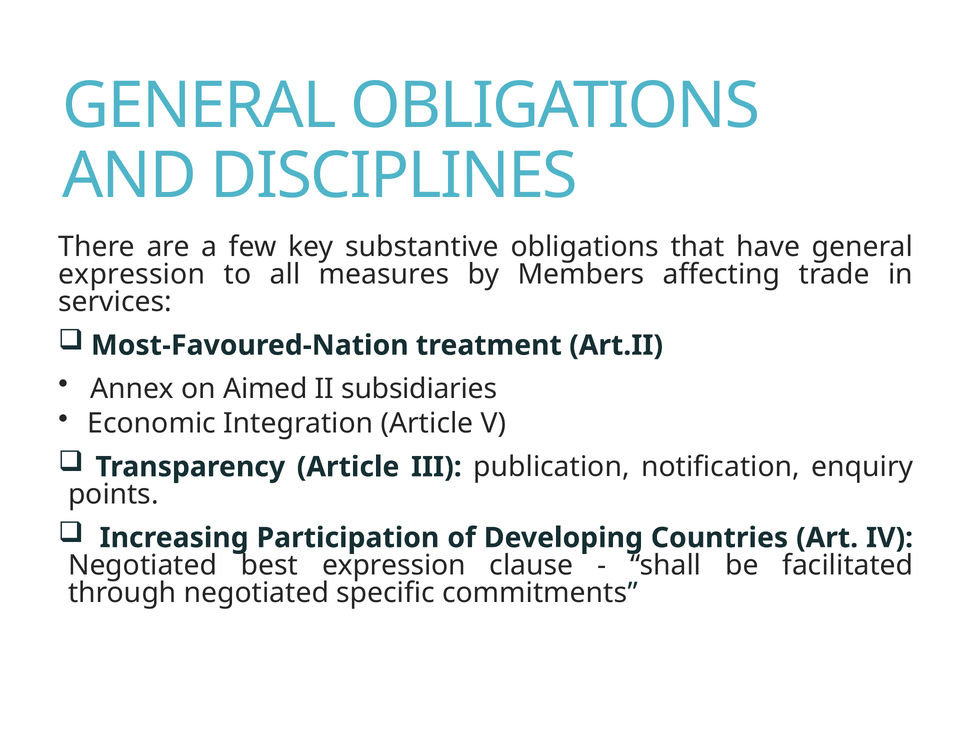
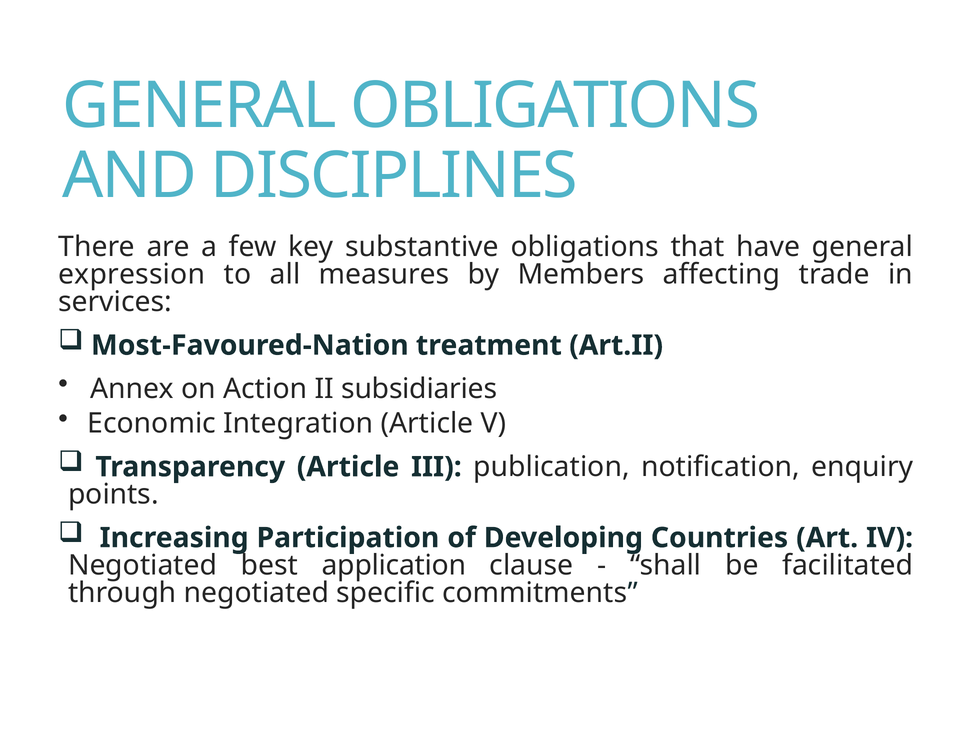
Aimed: Aimed -> Action
best expression: expression -> application
